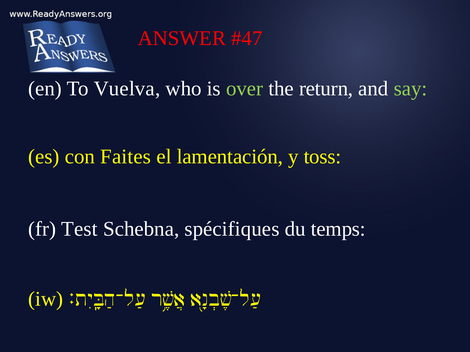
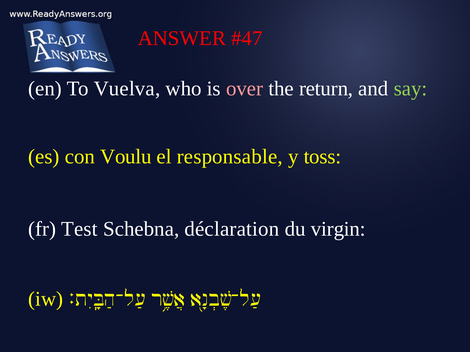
over colour: light green -> pink
Faites: Faites -> Voulu
lamentación: lamentación -> responsable
spécifiques: spécifiques -> déclaration
temps: temps -> virgin
